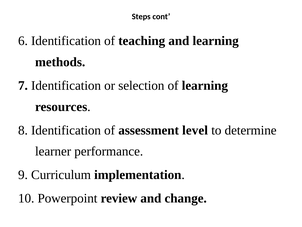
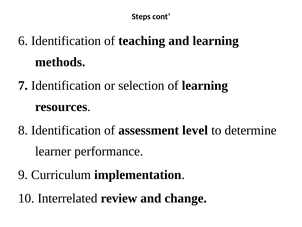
Powerpoint: Powerpoint -> Interrelated
